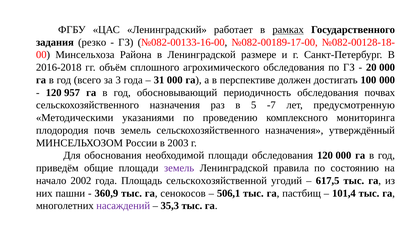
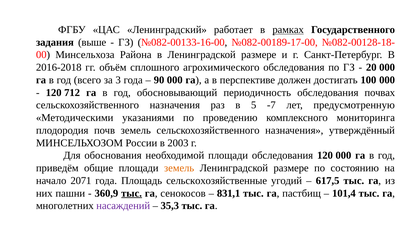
резко: резко -> выше
31: 31 -> 90
957: 957 -> 712
земель at (179, 168) colour: purple -> orange
правила at (291, 168): правила -> размере
2002: 2002 -> 2071
сельскохозяйственной: сельскохозяйственной -> сельскохозяйственные
тыс at (132, 193) underline: none -> present
506,1: 506,1 -> 831,1
